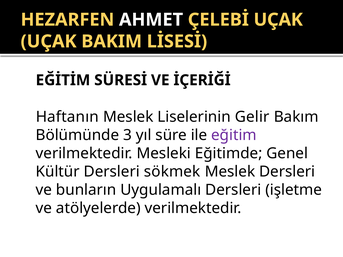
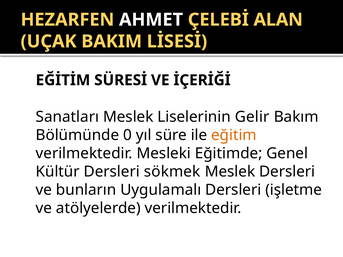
UÇAK at (278, 20): UÇAK -> ALAN
Haftanın: Haftanın -> Sanatları
3: 3 -> 0
eğitim colour: purple -> orange
